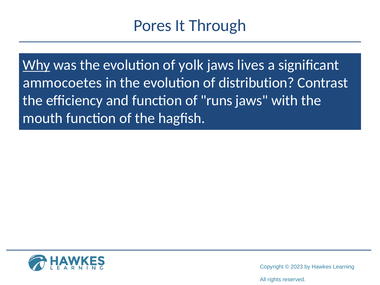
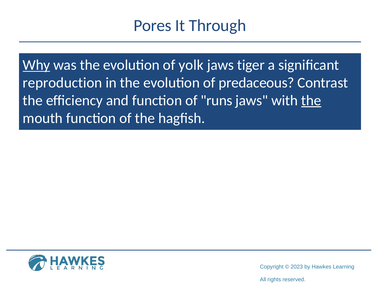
lives: lives -> tiger
ammocoetes: ammocoetes -> reproduction
distribution: distribution -> predaceous
the at (311, 100) underline: none -> present
